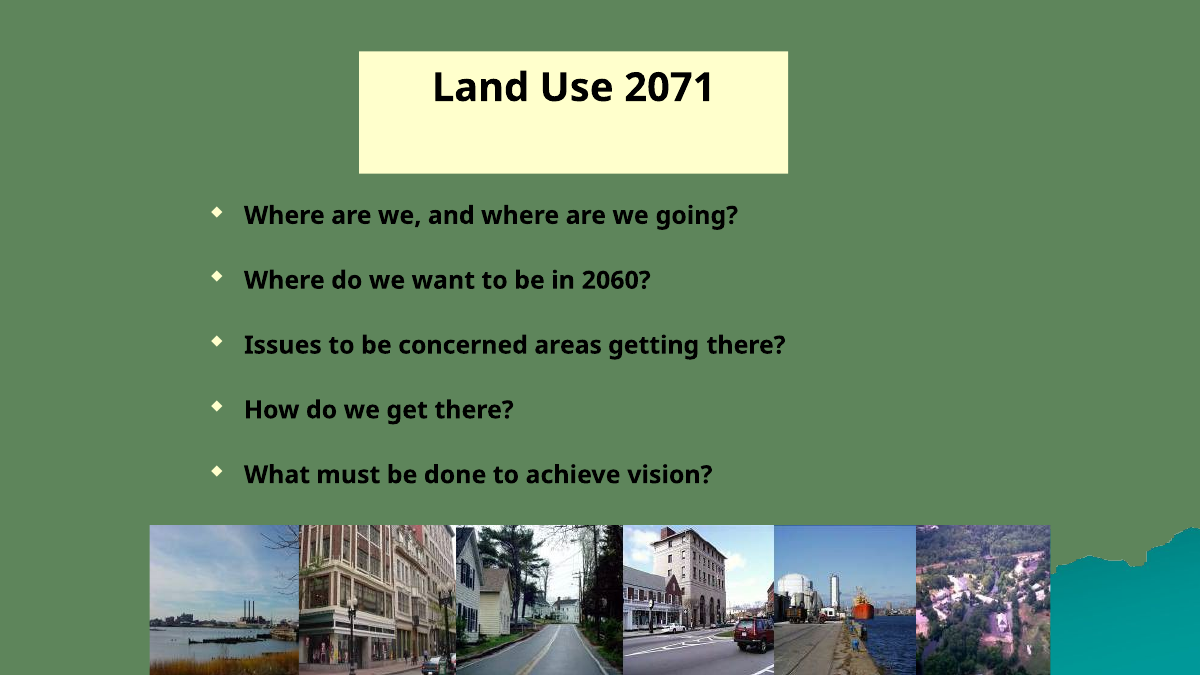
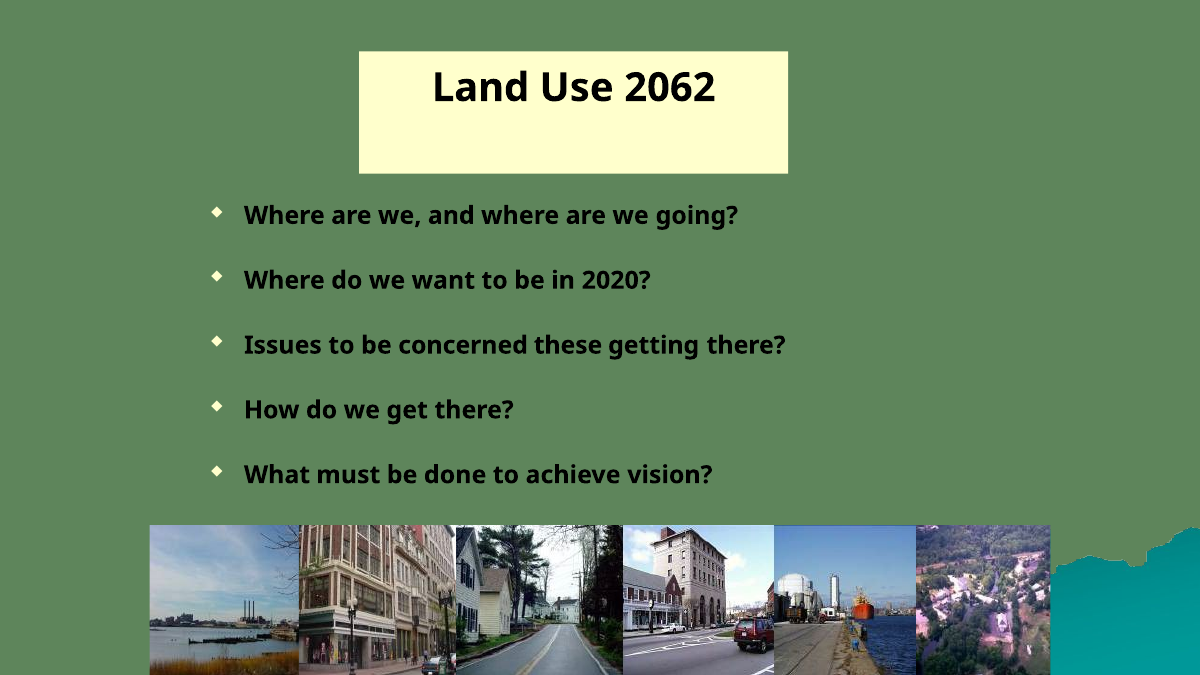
2071: 2071 -> 2062
2060: 2060 -> 2020
areas: areas -> these
